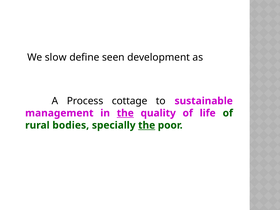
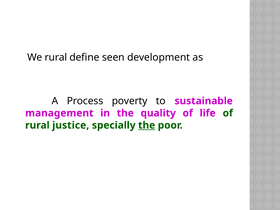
We slow: slow -> rural
cottage: cottage -> poverty
the at (125, 113) underline: present -> none
bodies: bodies -> justice
